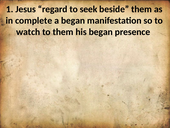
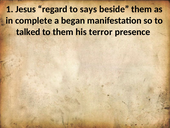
seek: seek -> says
watch: watch -> talked
his began: began -> terror
